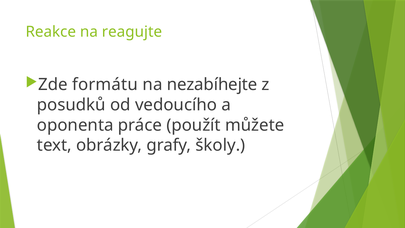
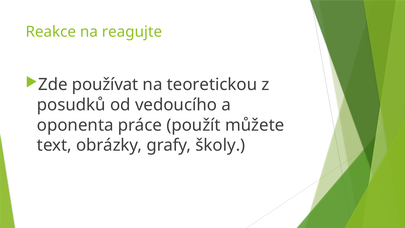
formátu: formátu -> používat
nezabíhejte: nezabíhejte -> teoretickou
